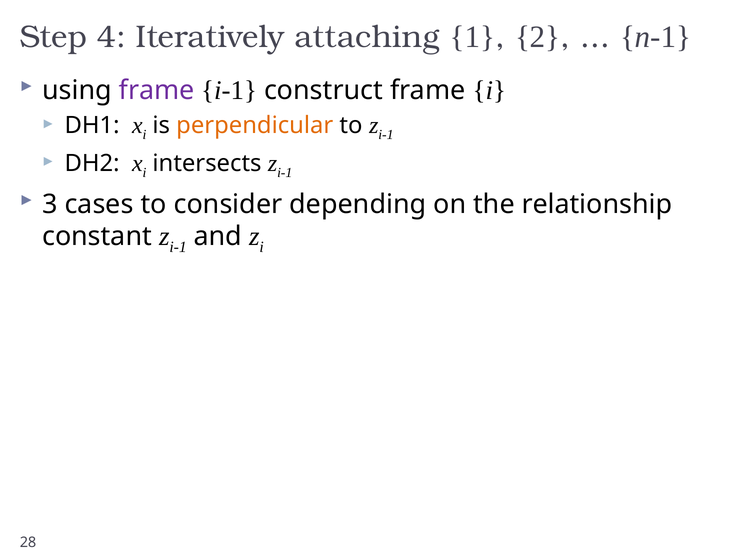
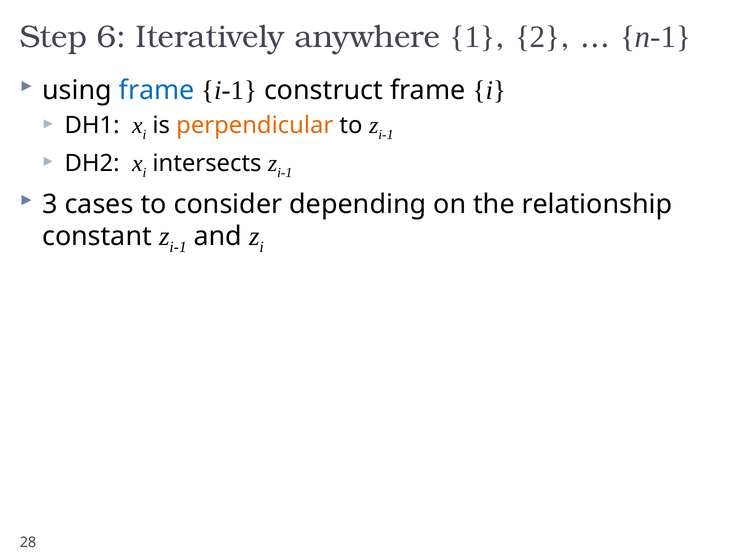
4: 4 -> 6
attaching: attaching -> anywhere
frame at (157, 90) colour: purple -> blue
